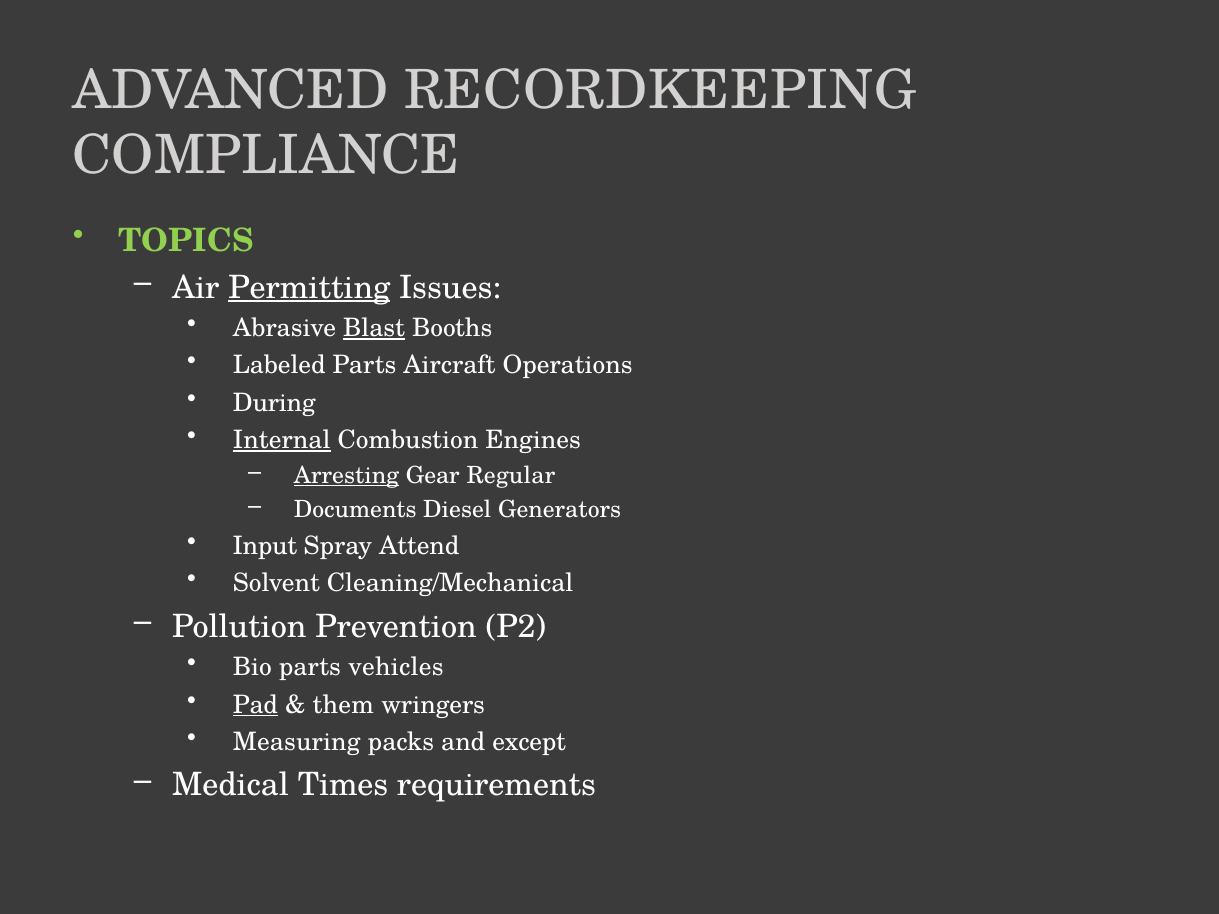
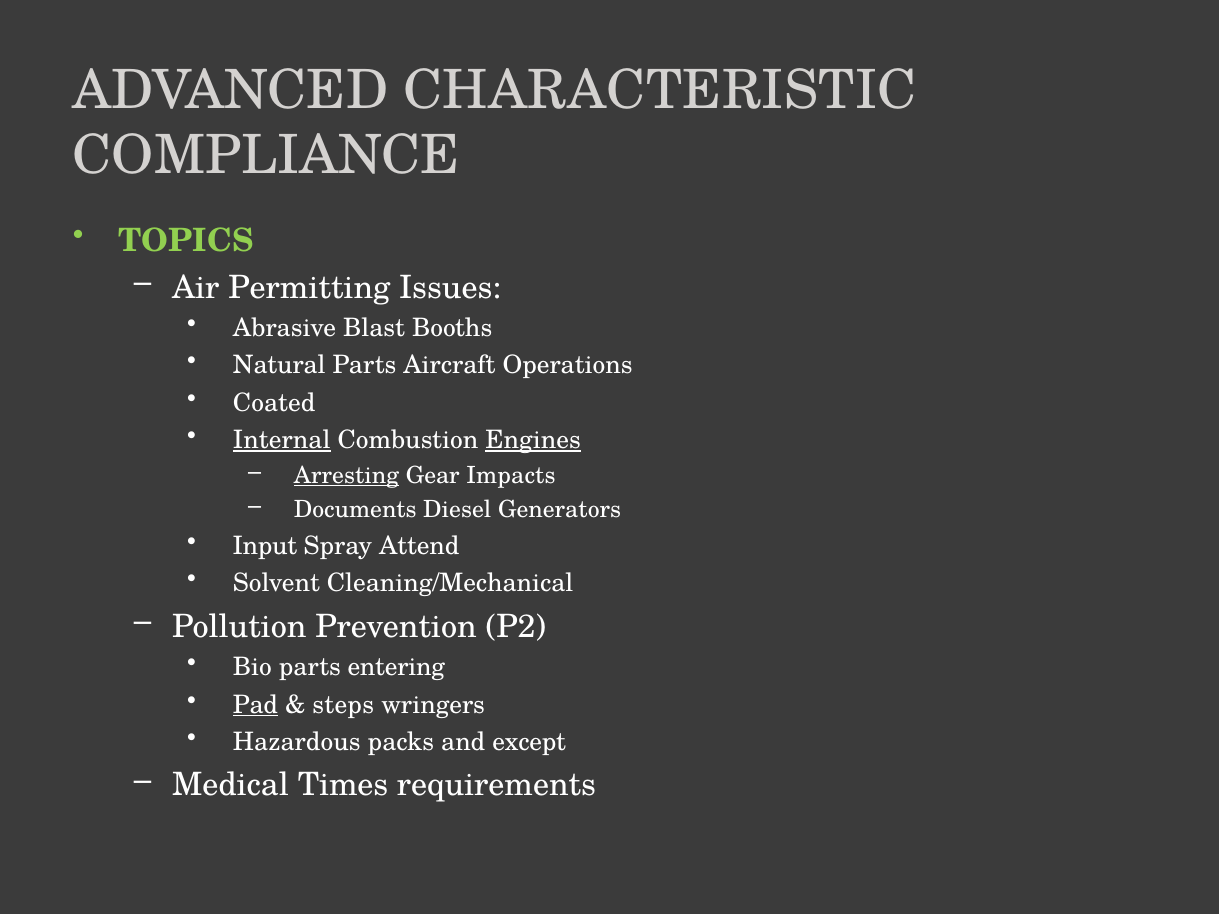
RECORDKEEPING: RECORDKEEPING -> CHARACTERISTIC
Permitting underline: present -> none
Blast underline: present -> none
Labeled: Labeled -> Natural
During: During -> Coated
Engines underline: none -> present
Regular: Regular -> Impacts
vehicles: vehicles -> entering
them: them -> steps
Measuring: Measuring -> Hazardous
